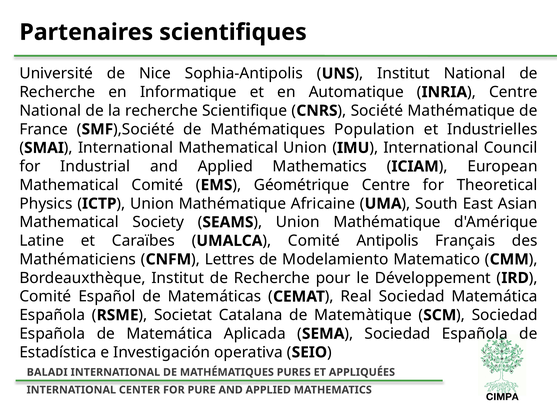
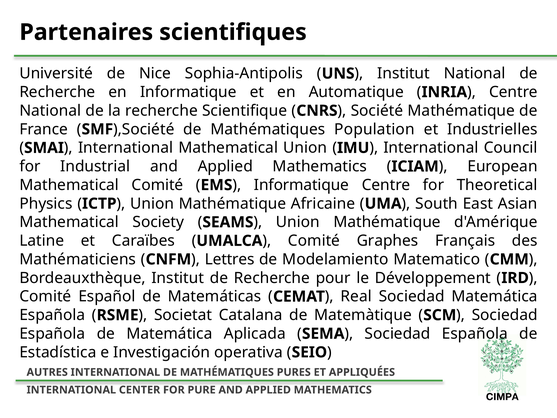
Géométrique at (301, 185): Géométrique -> Informatique
Antipolis: Antipolis -> Graphes
BALADI: BALADI -> AUTRES
